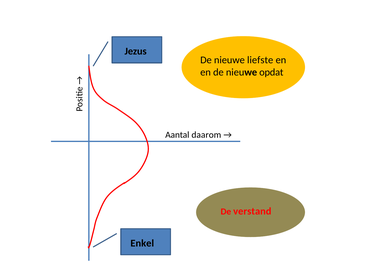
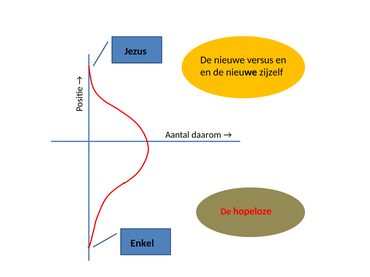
liefste: liefste -> versus
opdat: opdat -> zijzelf
verstand: verstand -> hopeloze
